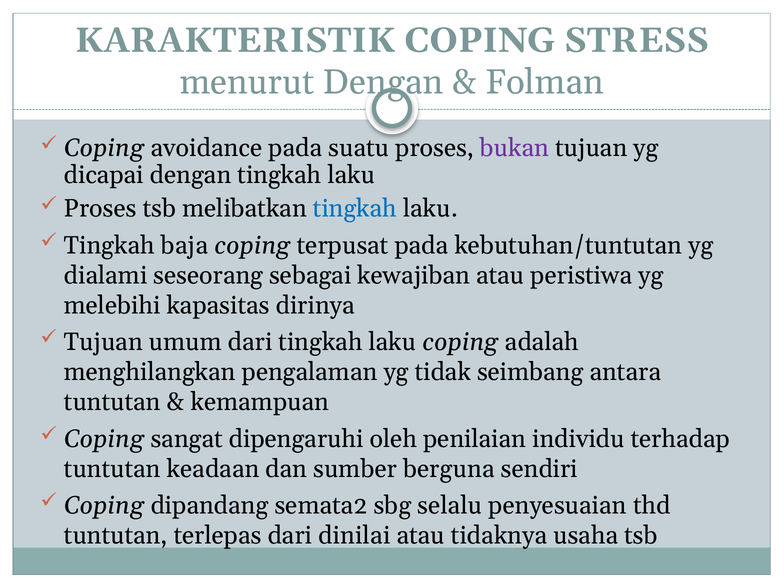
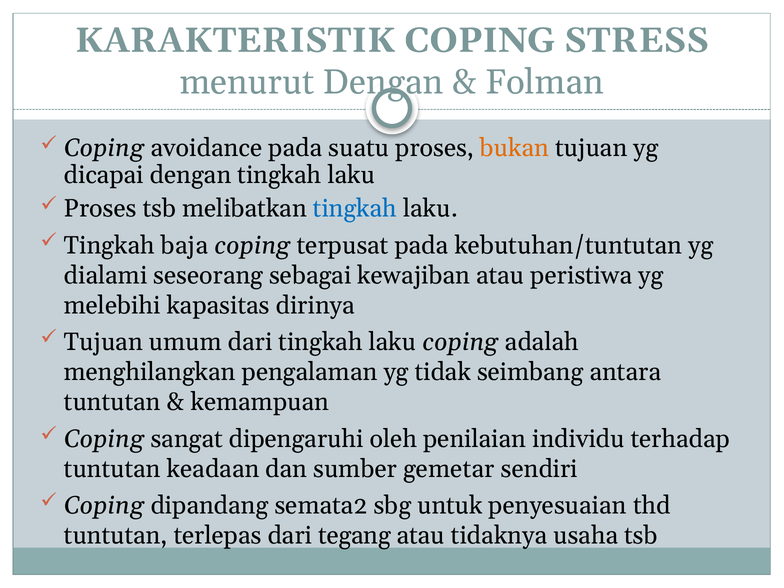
bukan colour: purple -> orange
berguna: berguna -> gemetar
selalu: selalu -> untuk
dinilai: dinilai -> tegang
